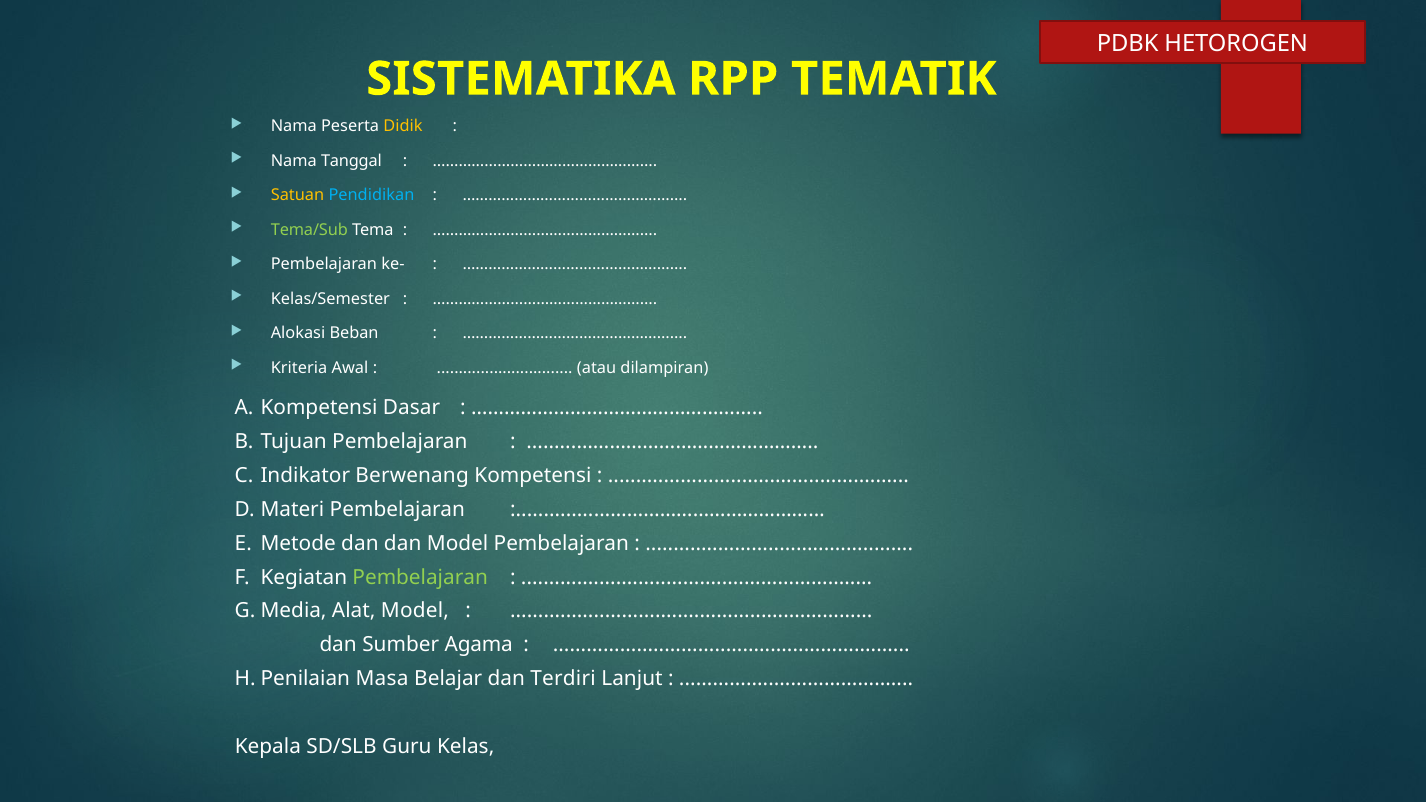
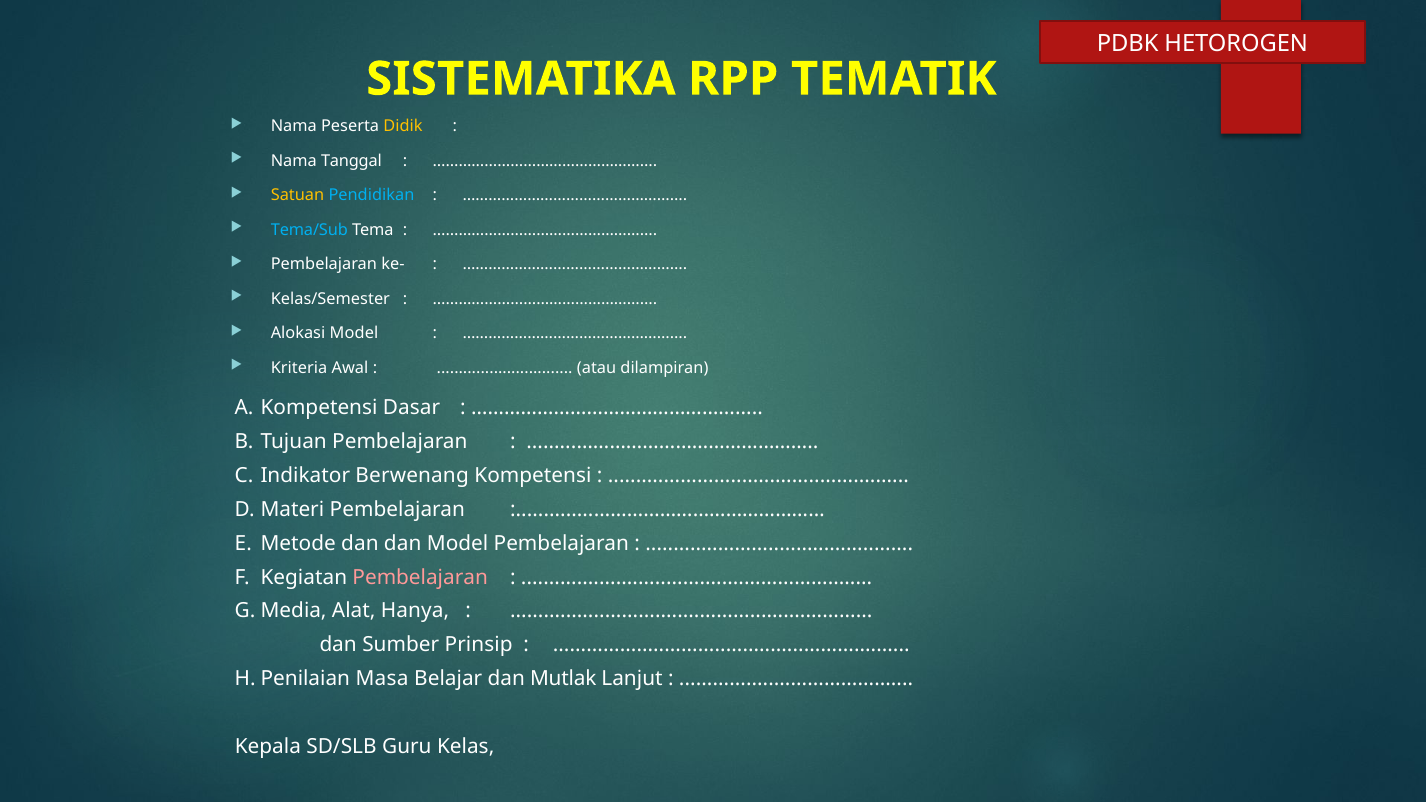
Tema/Sub colour: light green -> light blue
Alokasi Beban: Beban -> Model
Pembelajaran at (420, 577) colour: light green -> pink
Alat Model: Model -> Hanya
Agama: Agama -> Prinsip
Terdiri: Terdiri -> Mutlak
